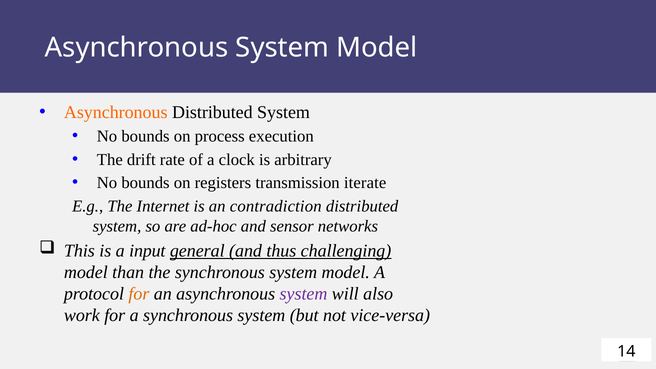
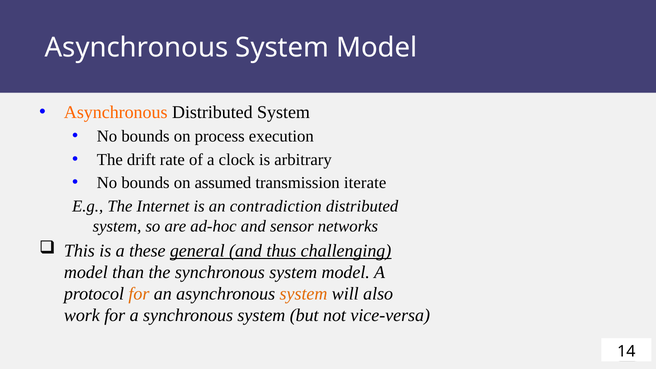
registers: registers -> assumed
input: input -> these
system at (304, 294) colour: purple -> orange
